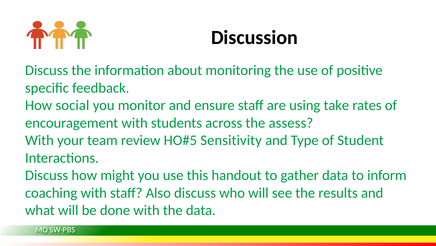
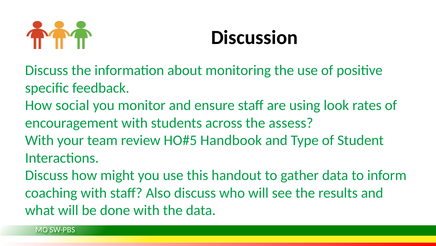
take: take -> look
Sensitivity: Sensitivity -> Handbook
